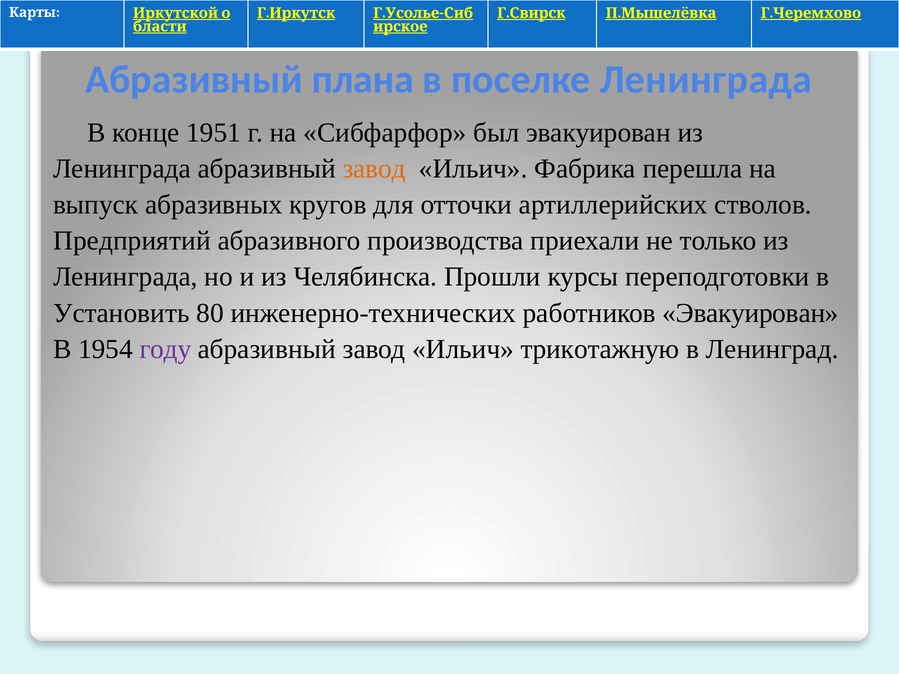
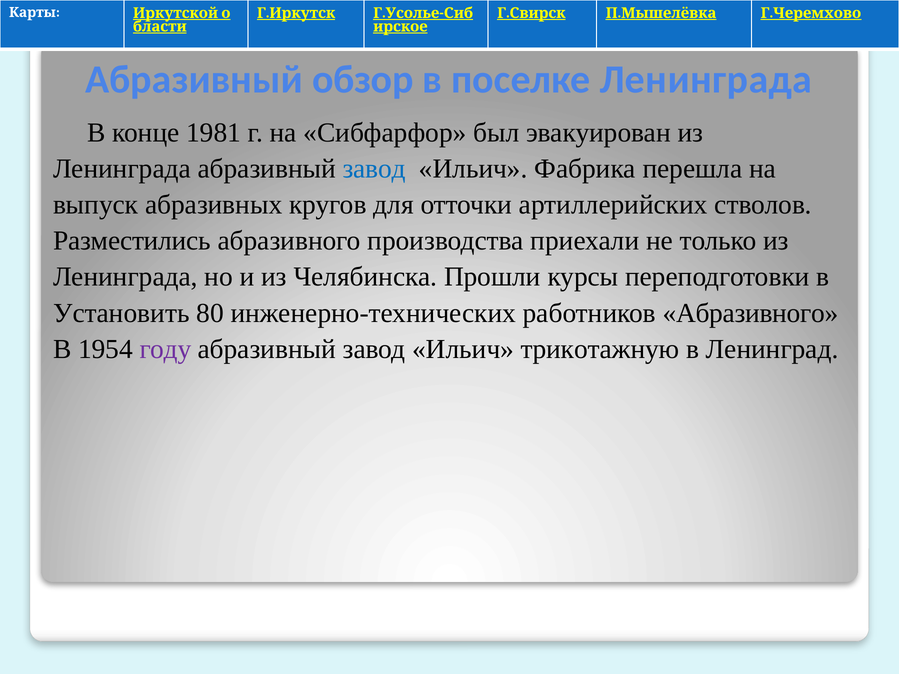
плана: плана -> обзор
1951: 1951 -> 1981
завод at (374, 169) colour: orange -> blue
Предприятий: Предприятий -> Разместились
работников Эвакуирован: Эвакуирован -> Абразивного
